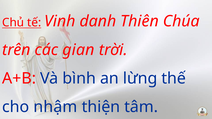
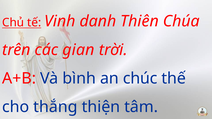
lừng: lừng -> chúc
nhậm: nhậm -> thắng
